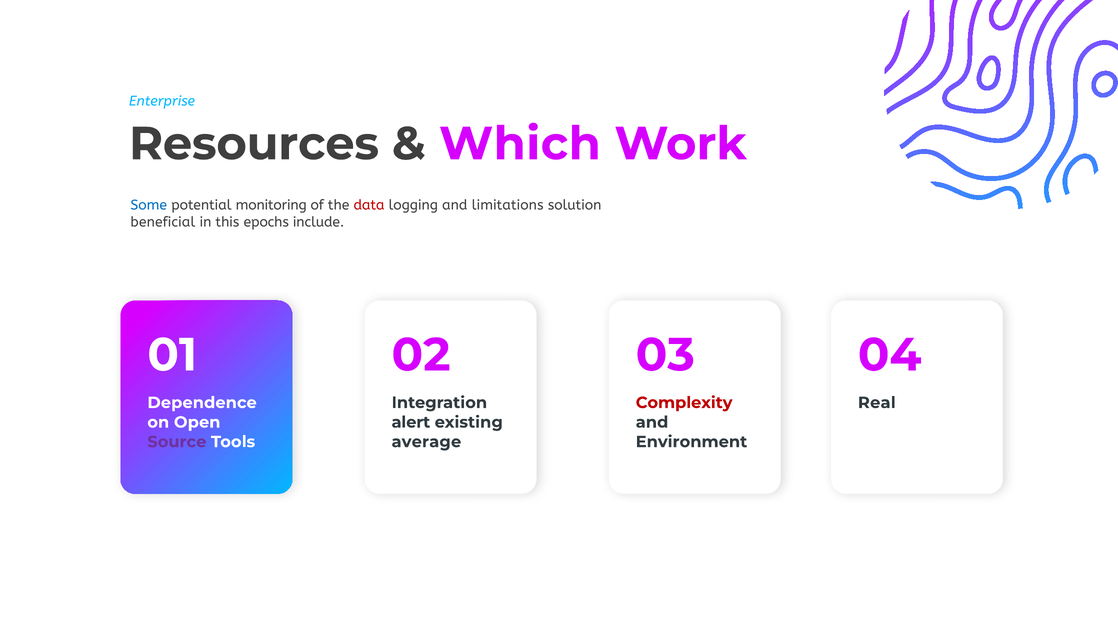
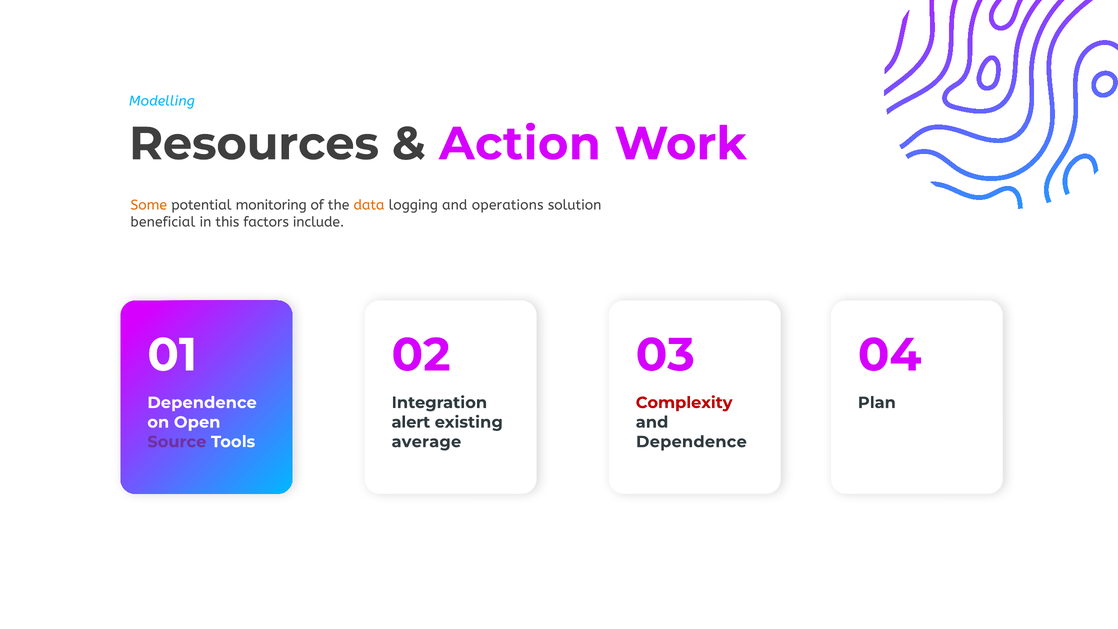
Enterprise: Enterprise -> Modelling
Which: Which -> Action
Some colour: blue -> orange
data colour: red -> orange
limitations: limitations -> operations
epochs: epochs -> factors
Real: Real -> Plan
Environment at (691, 442): Environment -> Dependence
